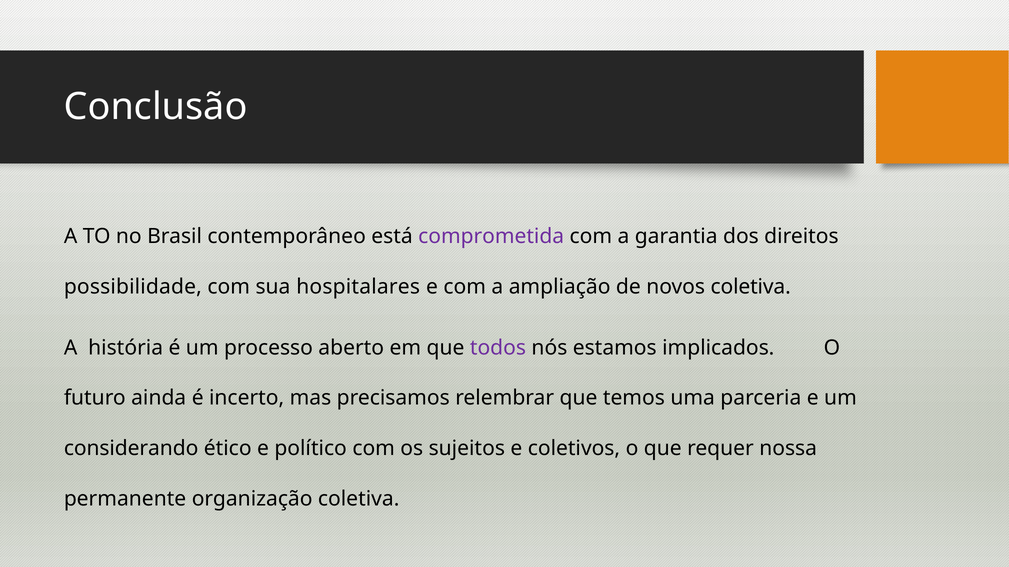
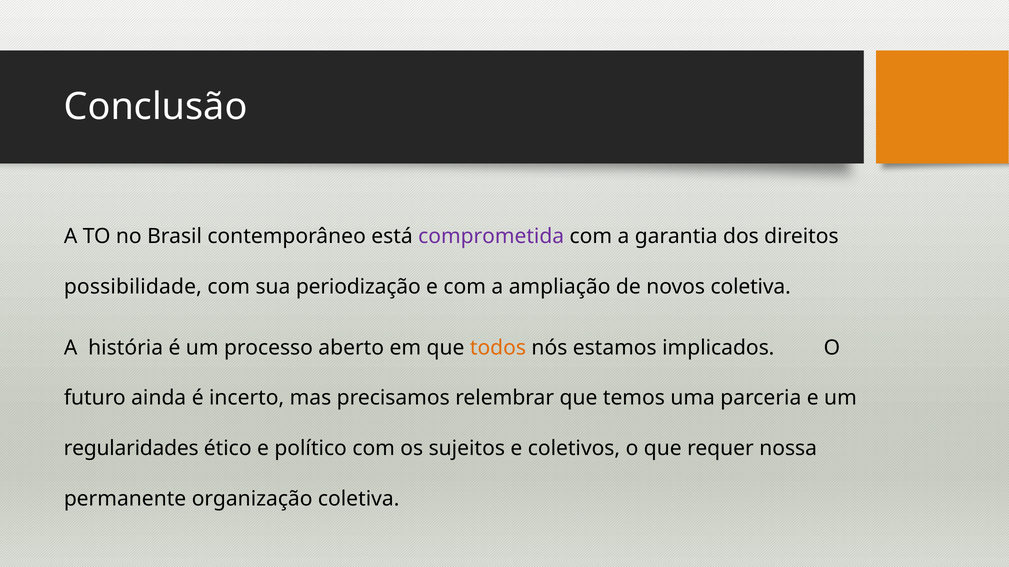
hospitalares: hospitalares -> periodização
todos colour: purple -> orange
considerando: considerando -> regularidades
